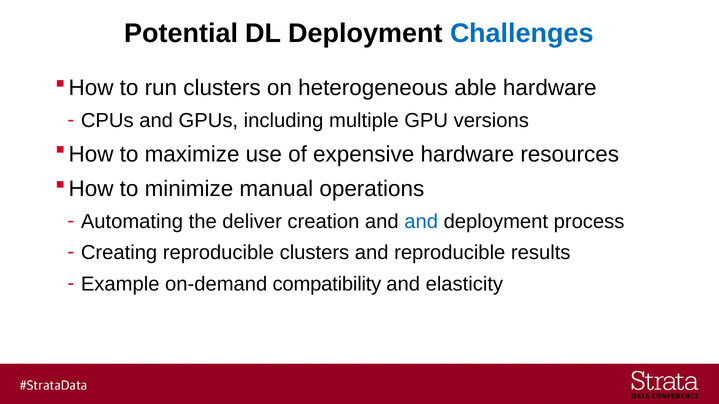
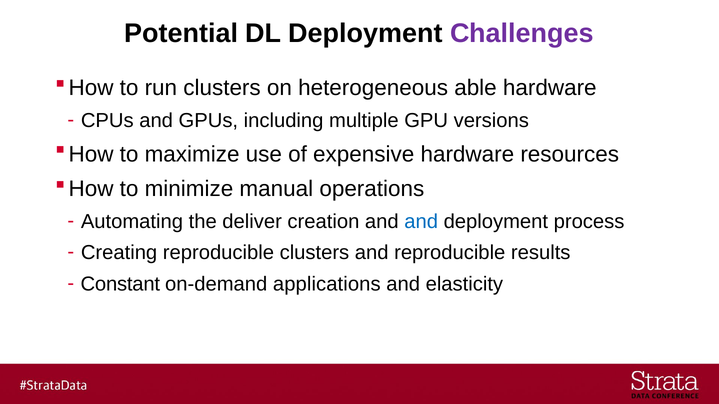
Challenges colour: blue -> purple
Example: Example -> Constant
compatibility: compatibility -> applications
